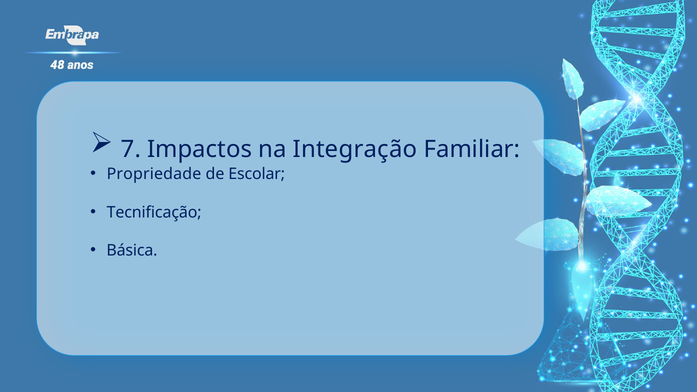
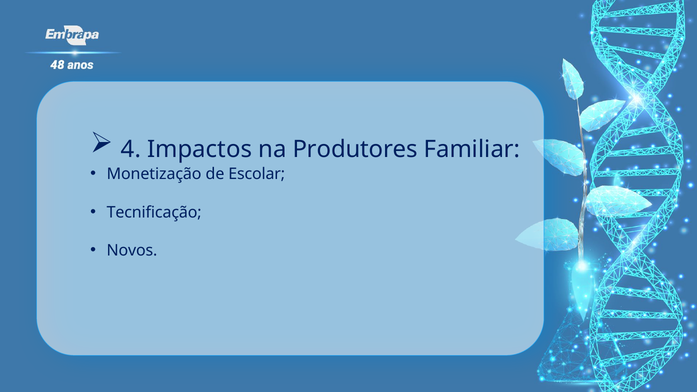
7: 7 -> 4
Integração: Integração -> Produtores
Propriedade: Propriedade -> Monetização
Básica: Básica -> Novos
